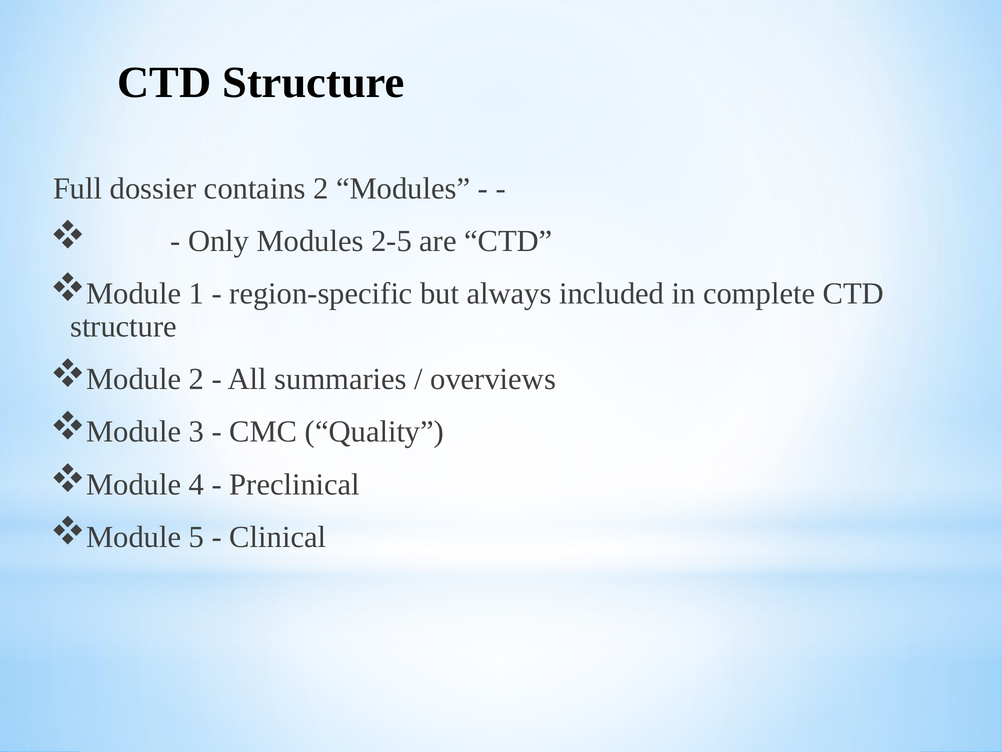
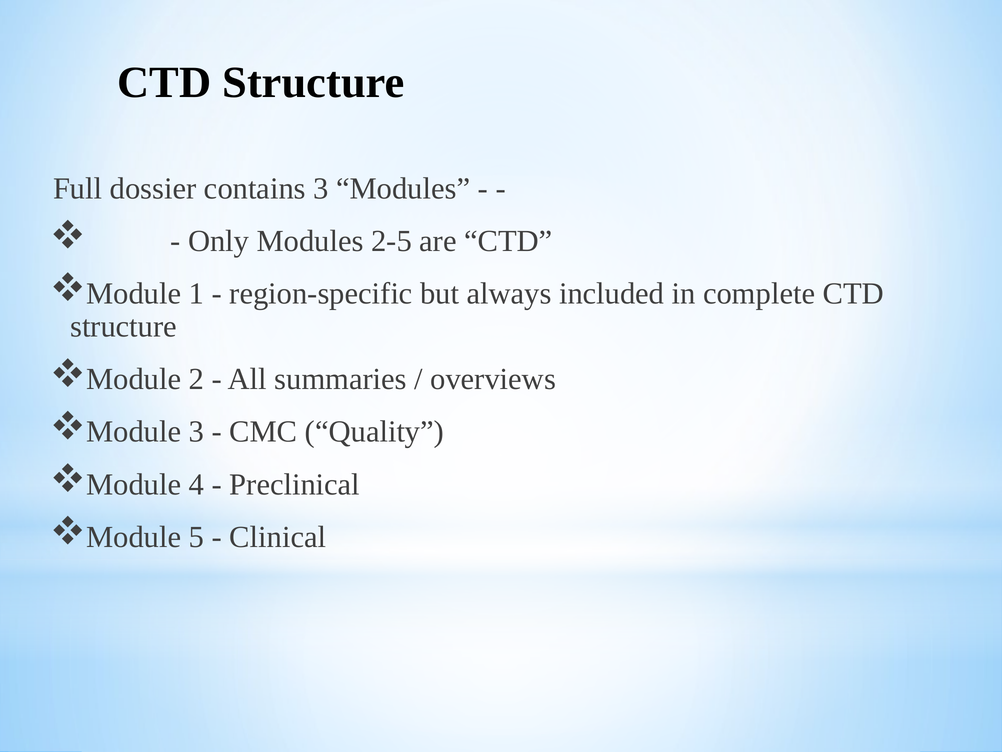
contains 2: 2 -> 3
